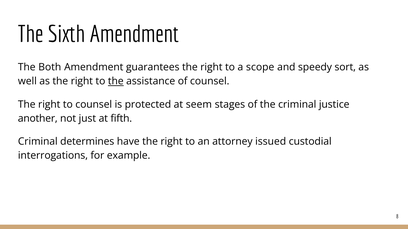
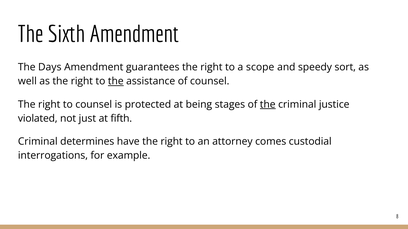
Both: Both -> Days
seem: seem -> being
the at (268, 105) underline: none -> present
another: another -> violated
issued: issued -> comes
